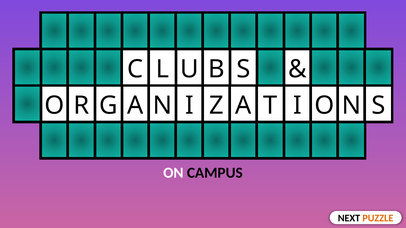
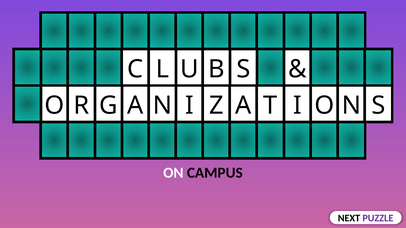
PUZZLE colour: orange -> purple
